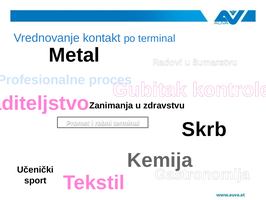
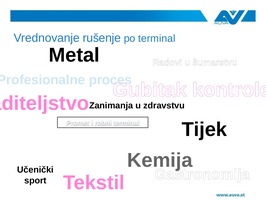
Vrednovanje kontakt: kontakt -> rušenje
Skrb: Skrb -> Tijek
